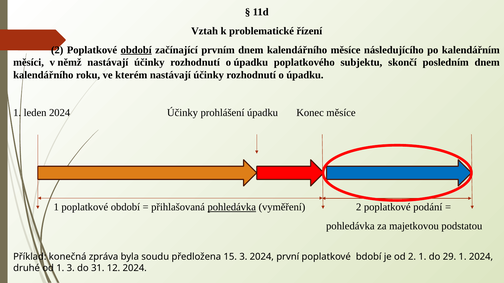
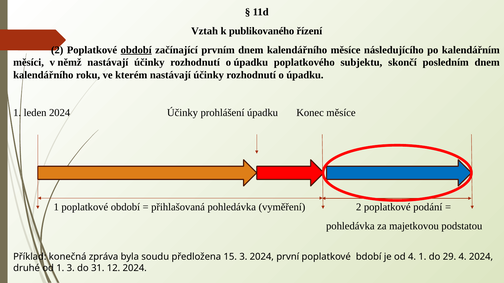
problematické: problematické -> publikovaného
pohledávka at (232, 208) underline: present -> none
od 2: 2 -> 4
29 1: 1 -> 4
